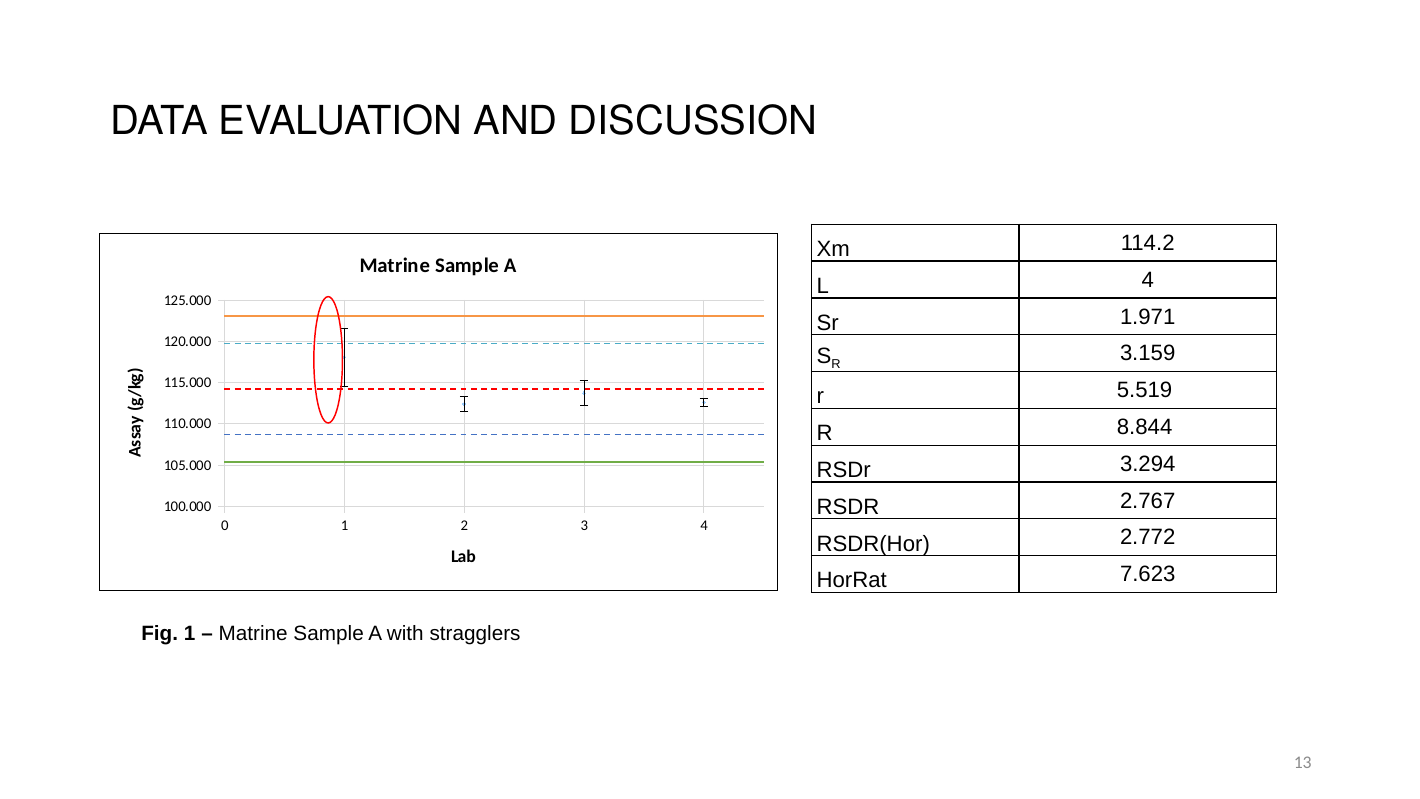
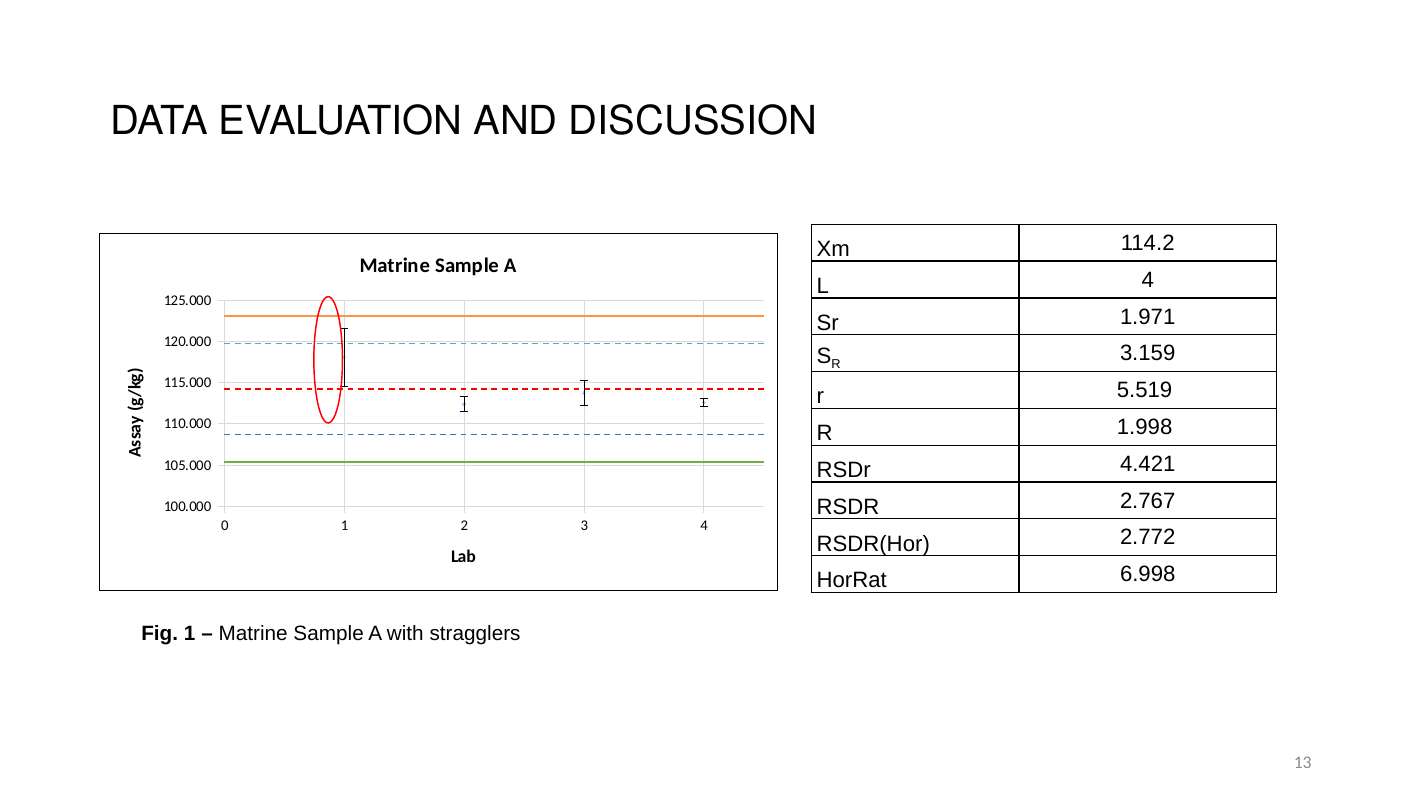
8.844: 8.844 -> 1.998
3.294: 3.294 -> 4.421
7.623: 7.623 -> 6.998
